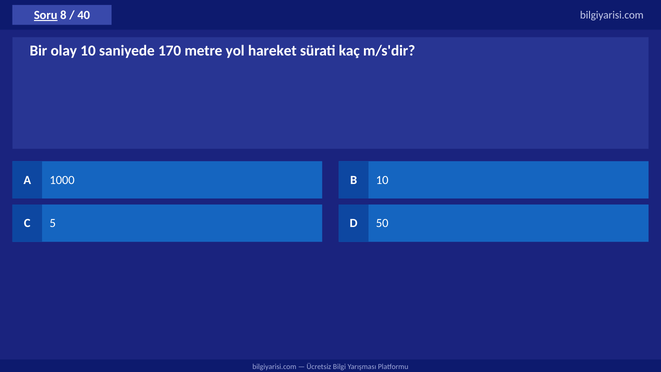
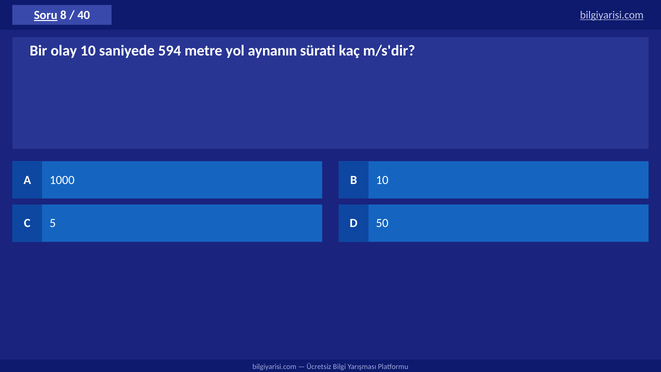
bilgiyarisi.com at (612, 15) underline: none -> present
170: 170 -> 594
hareket: hareket -> aynanın
